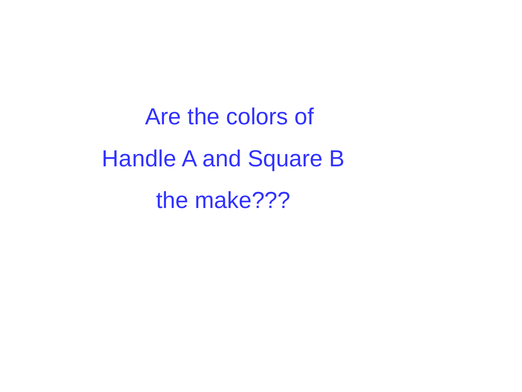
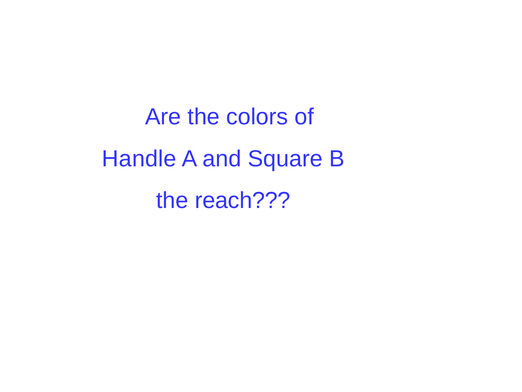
make: make -> reach
